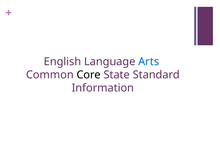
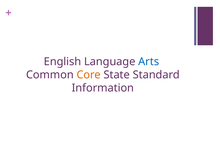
Core colour: black -> orange
